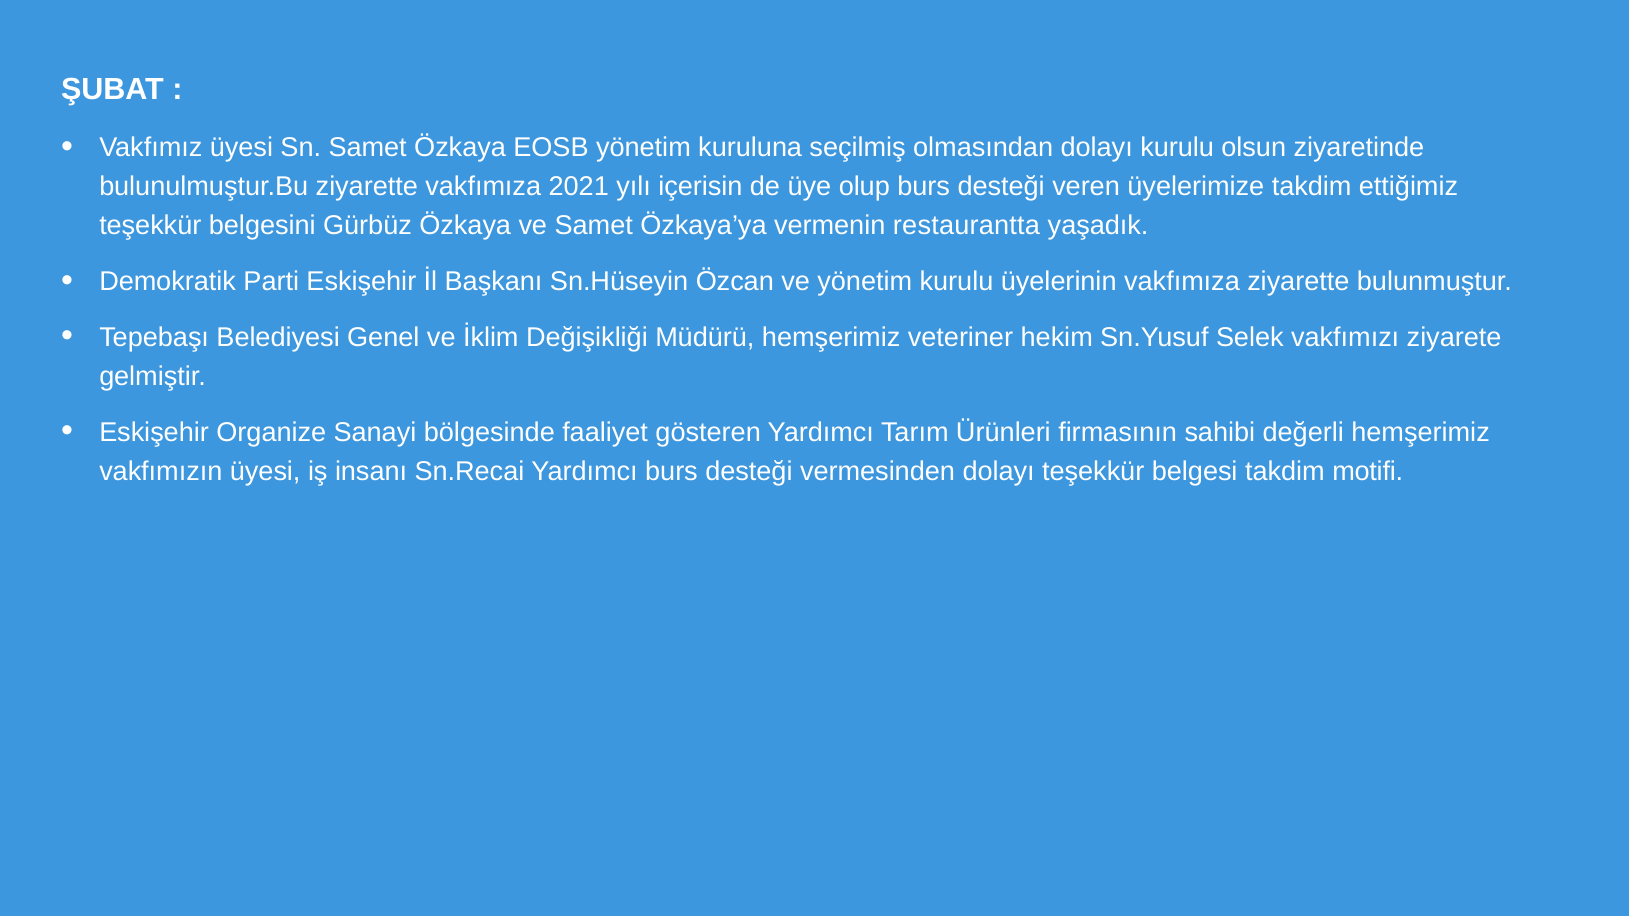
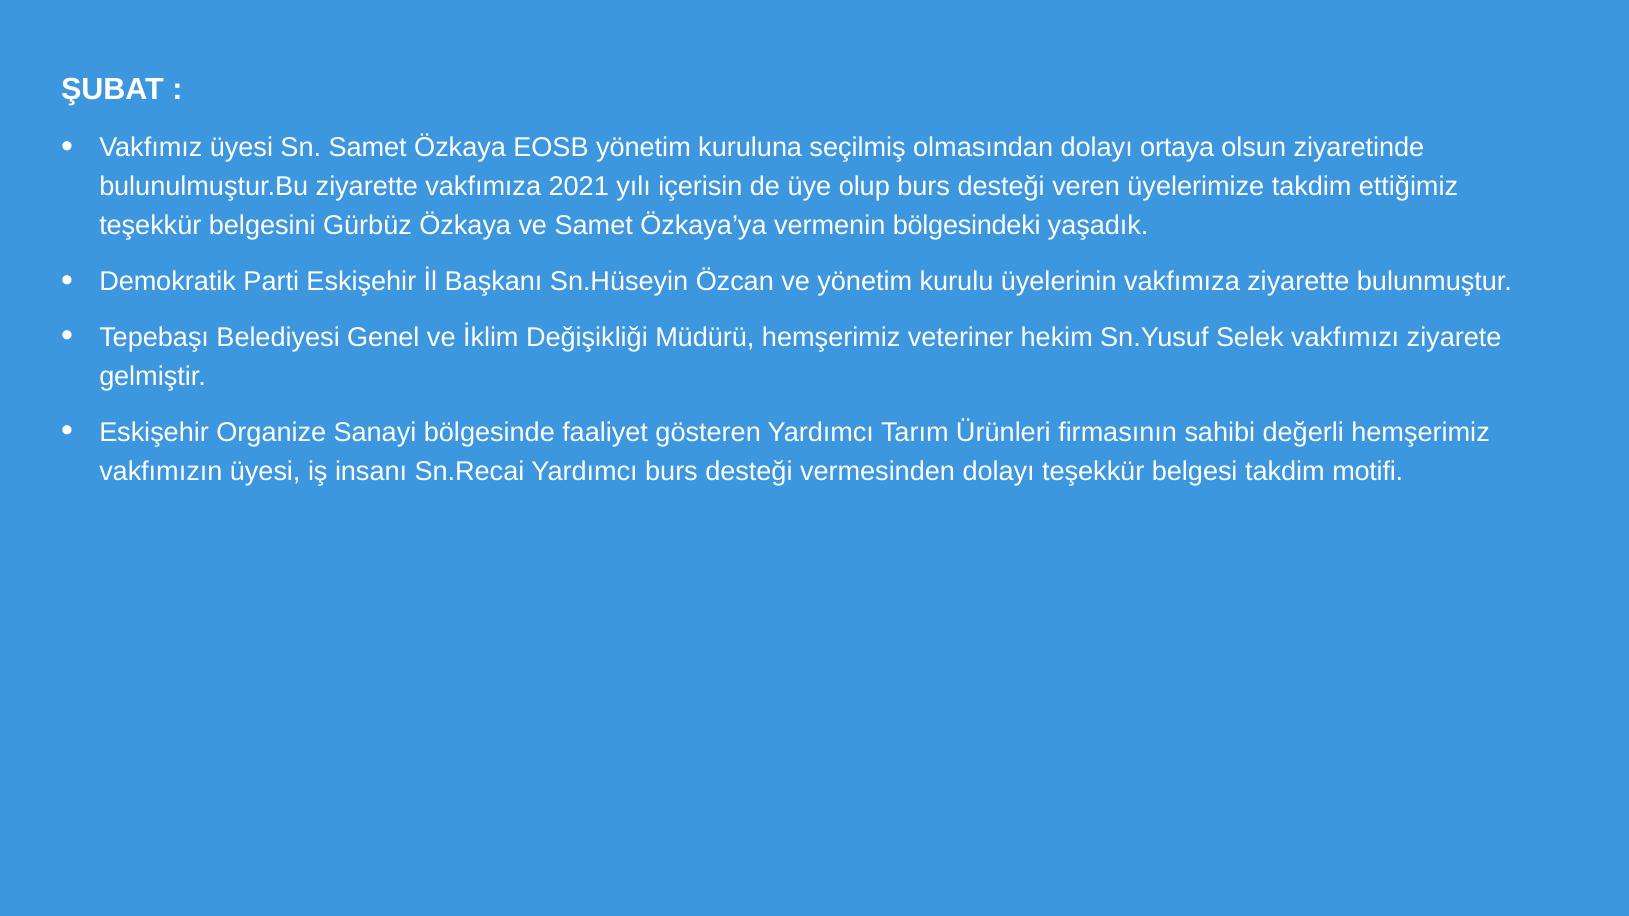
dolayı kurulu: kurulu -> ortaya
restaurantta: restaurantta -> bölgesindeki
